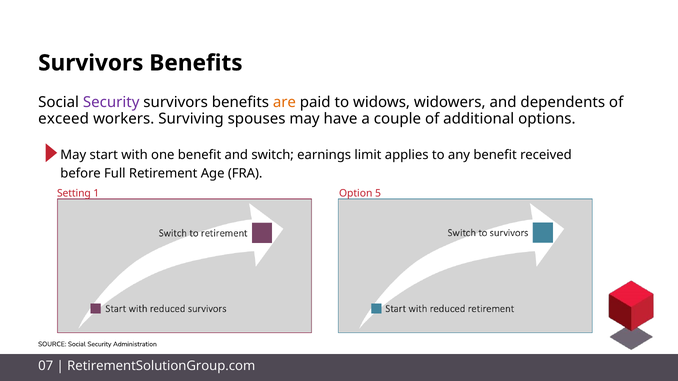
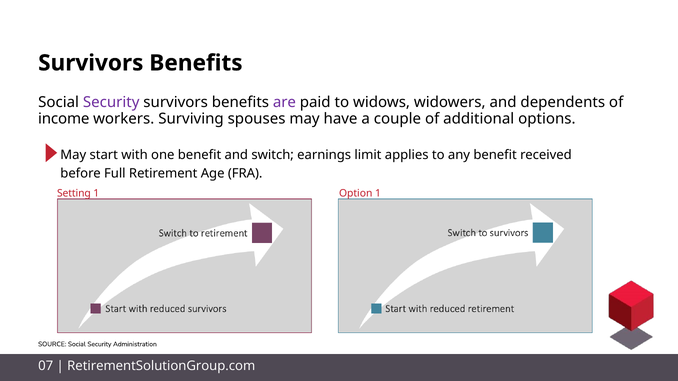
are colour: orange -> purple
exceed: exceed -> income
Option 5: 5 -> 1
